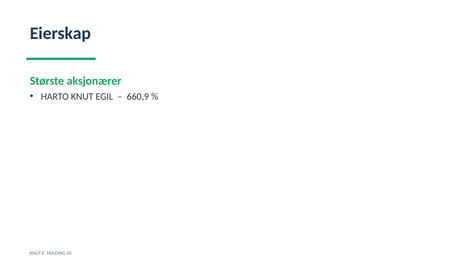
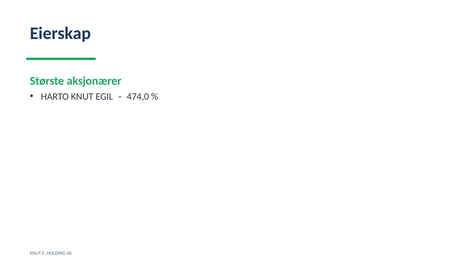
660,9: 660,9 -> 474,0
